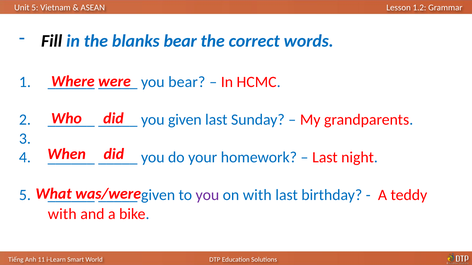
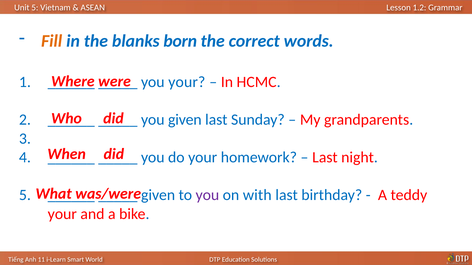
Fill colour: black -> orange
blanks bear: bear -> born
you bear: bear -> your
with at (62, 214): with -> your
